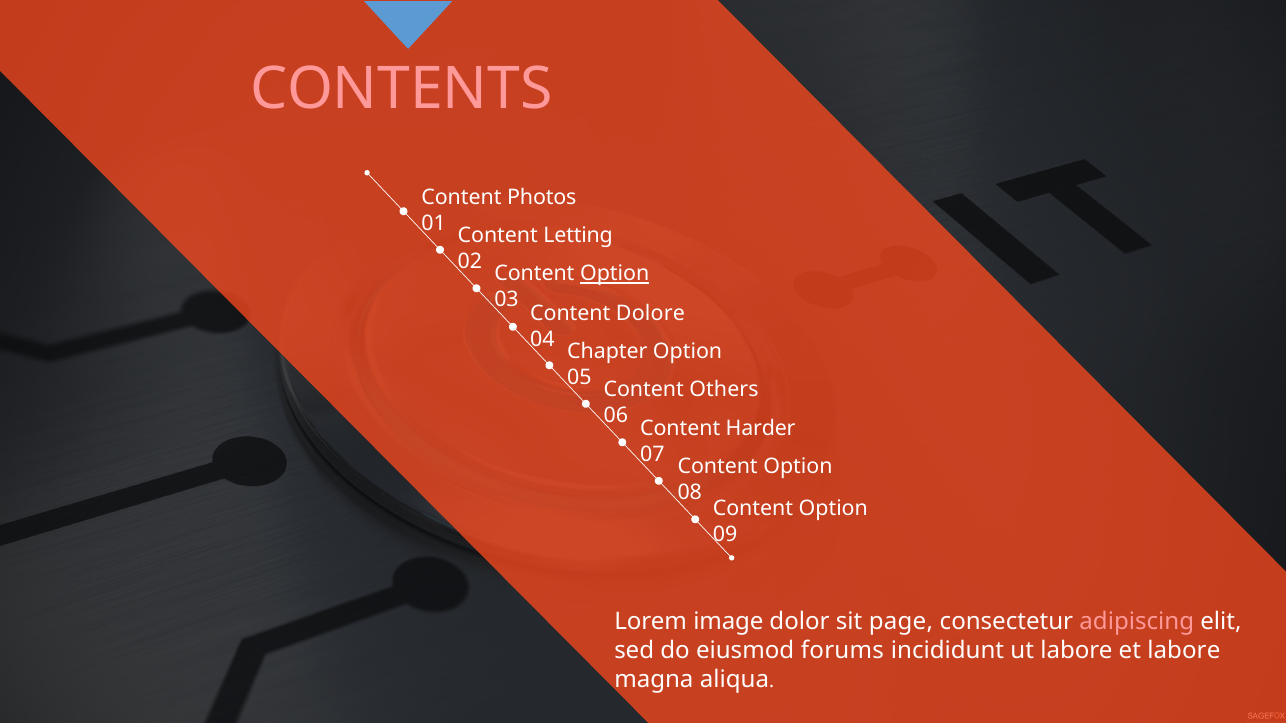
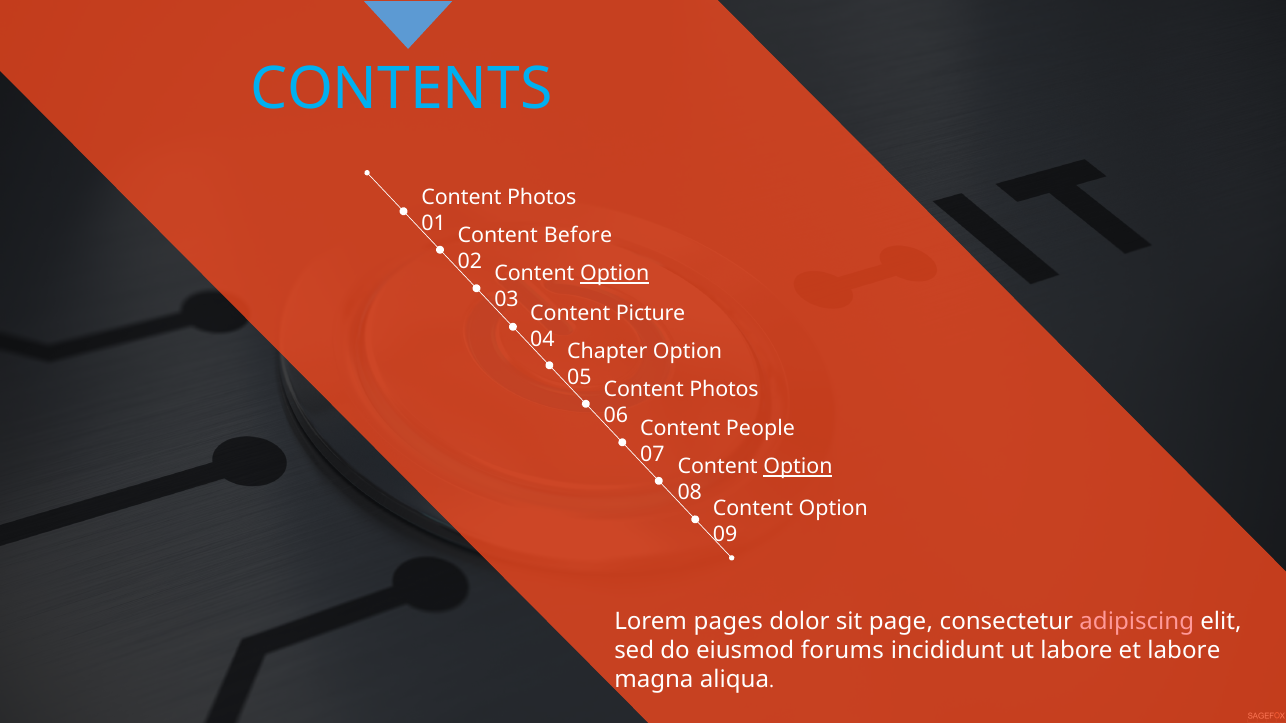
CONTENTS colour: pink -> light blue
Letting: Letting -> Before
Dolore: Dolore -> Picture
Others at (724, 390): Others -> Photos
Harder: Harder -> People
Option at (798, 467) underline: none -> present
image: image -> pages
